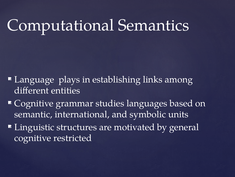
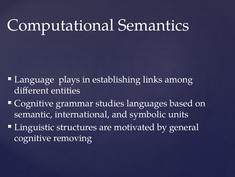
restricted: restricted -> removing
